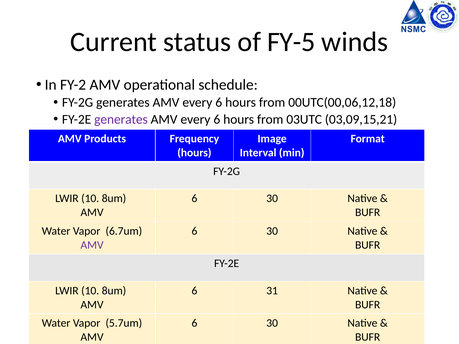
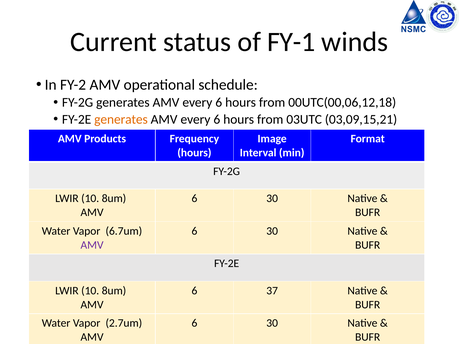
FY-5: FY-5 -> FY-1
generates at (121, 119) colour: purple -> orange
31: 31 -> 37
5.7um: 5.7um -> 2.7um
